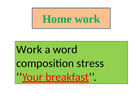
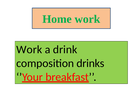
word: word -> drink
stress: stress -> drinks
